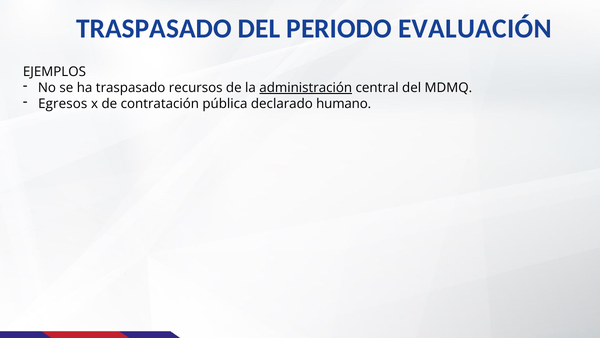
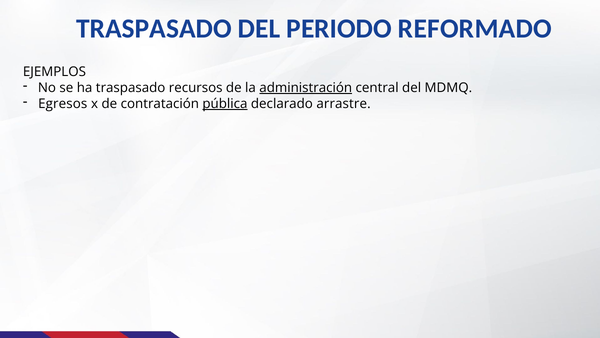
EVALUACIÓN: EVALUACIÓN -> REFORMADO
pública underline: none -> present
humano: humano -> arrastre
